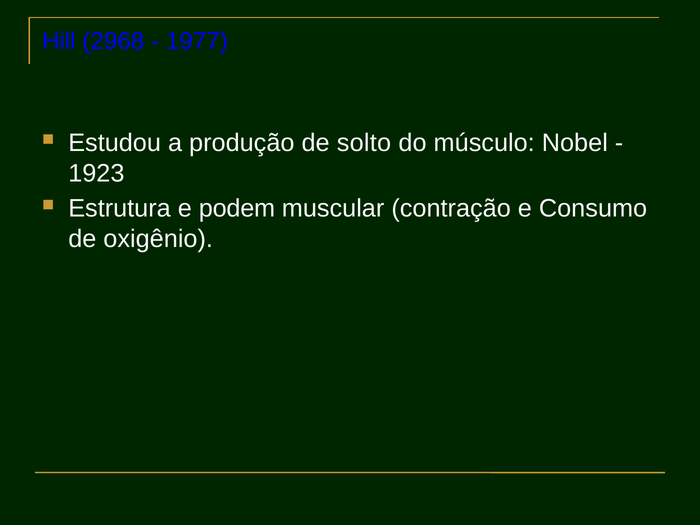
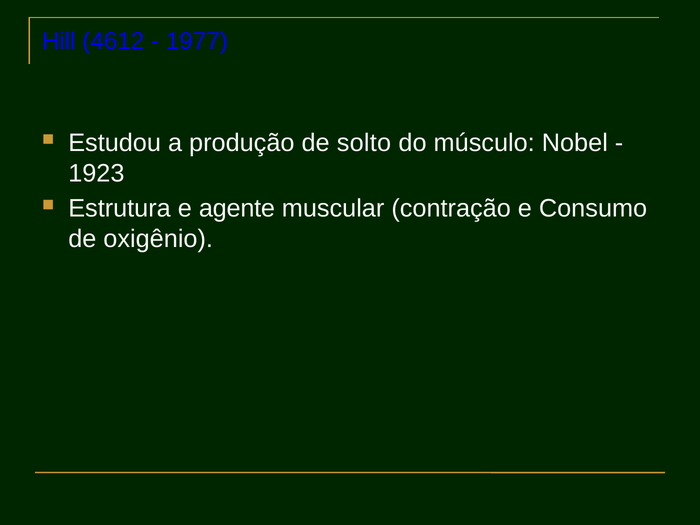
2968: 2968 -> 4612
podem: podem -> agente
